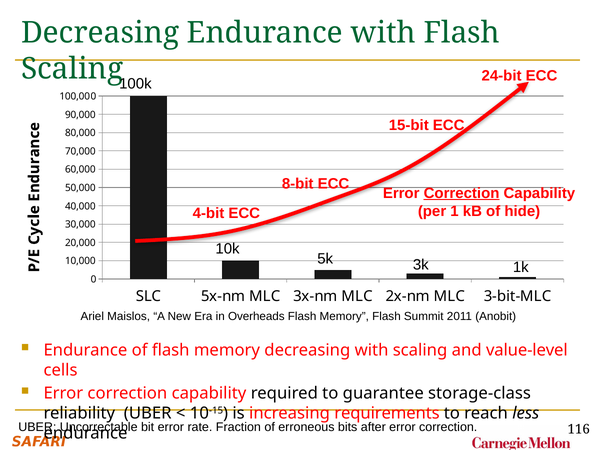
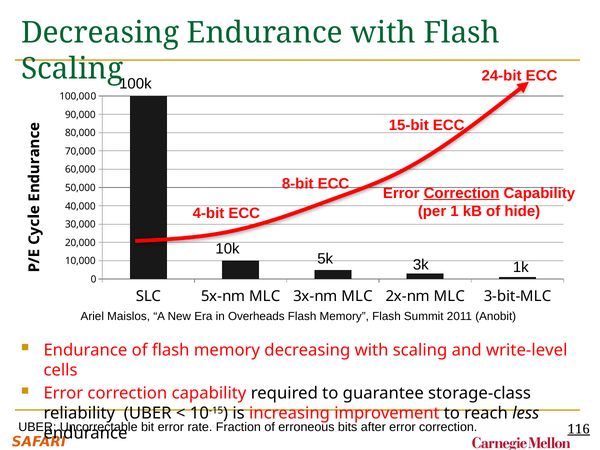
value-level: value-level -> write-level
requirements: requirements -> improvement
116 underline: none -> present
